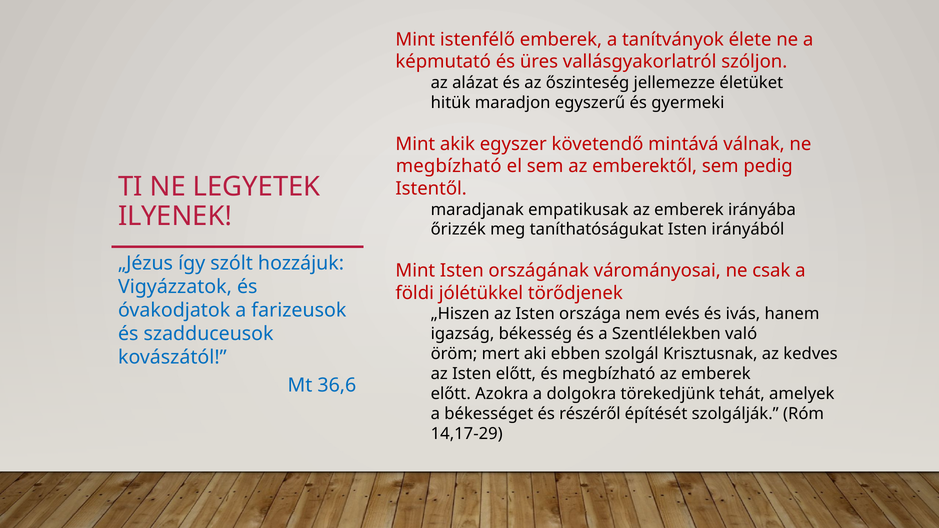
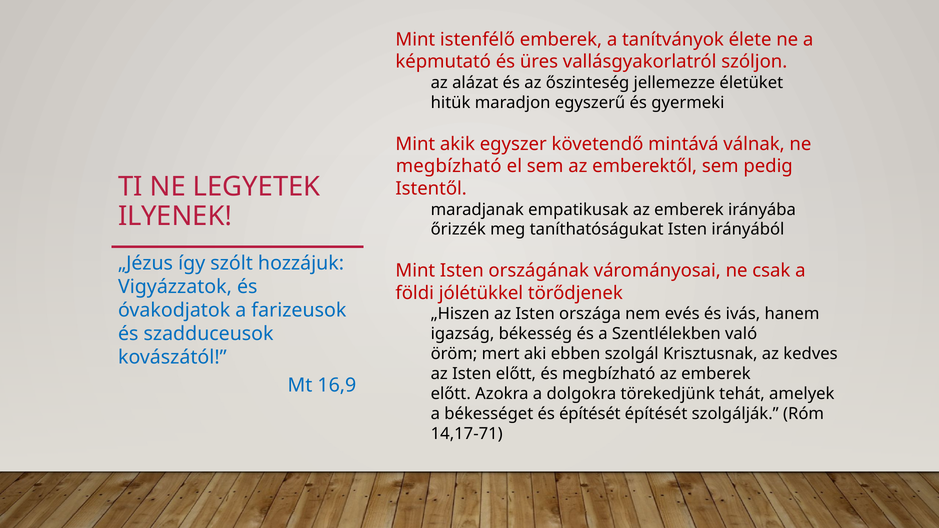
36,6: 36,6 -> 16,9
és részéről: részéről -> építését
14,17-29: 14,17-29 -> 14,17-71
